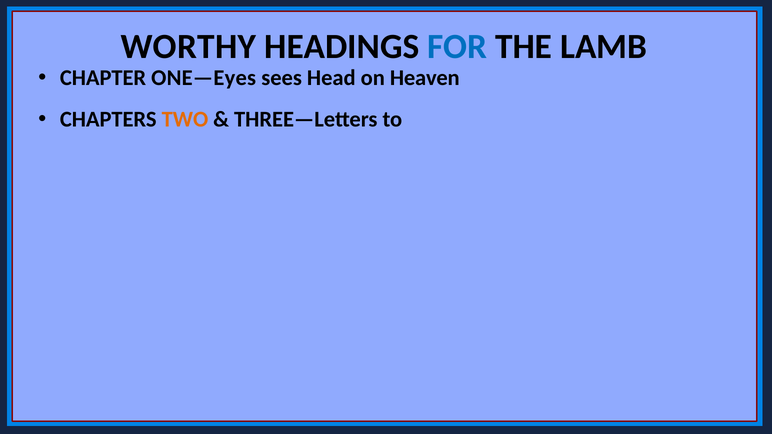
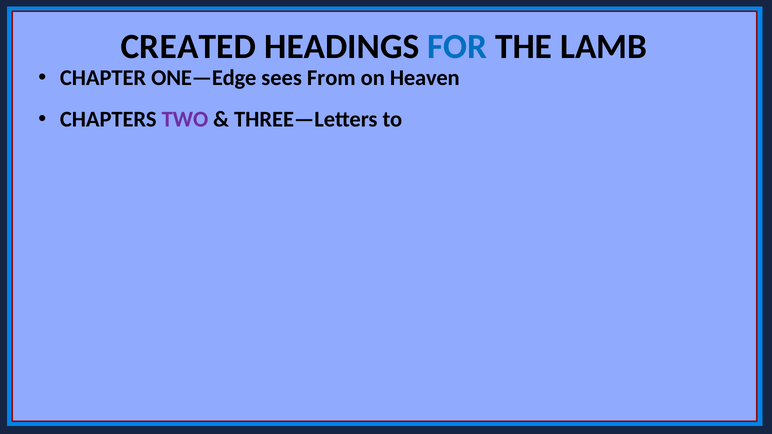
WORTHY: WORTHY -> CREATED
ONE—Eyes: ONE—Eyes -> ONE—Edge
Head: Head -> From
TWO colour: orange -> purple
